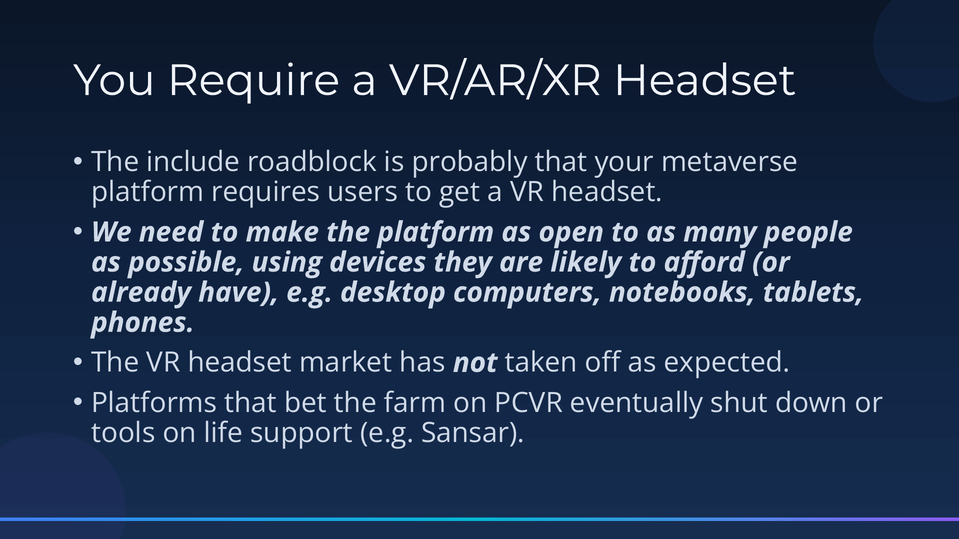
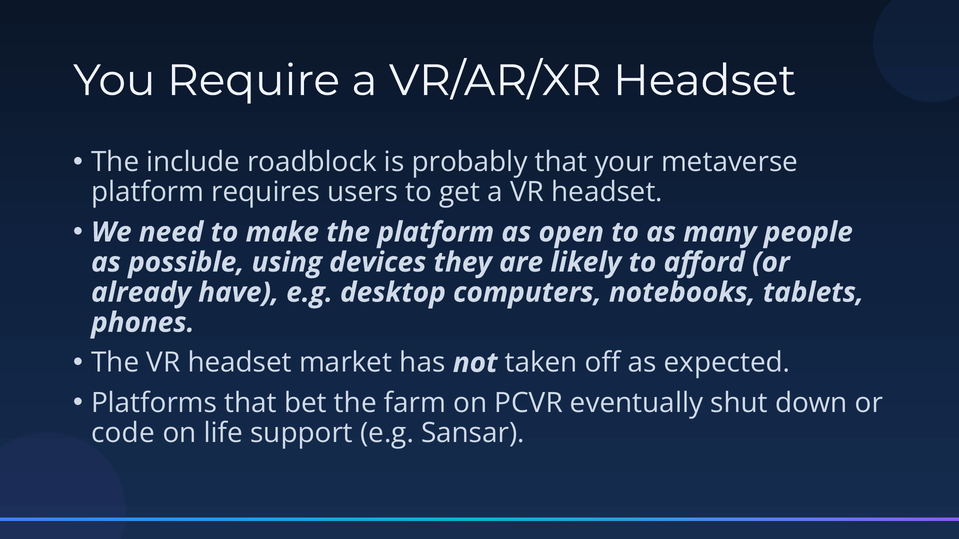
tools: tools -> code
